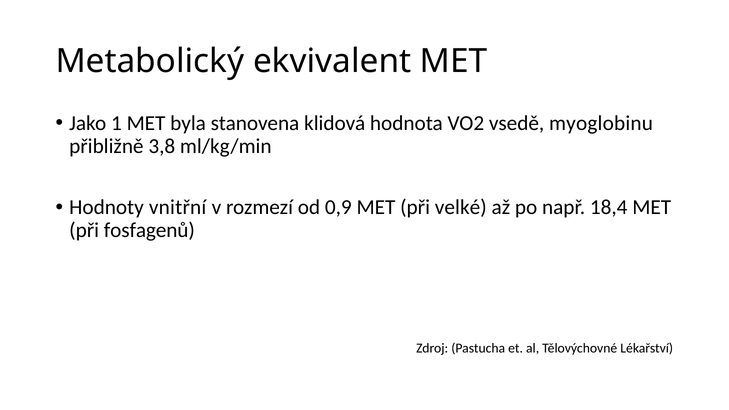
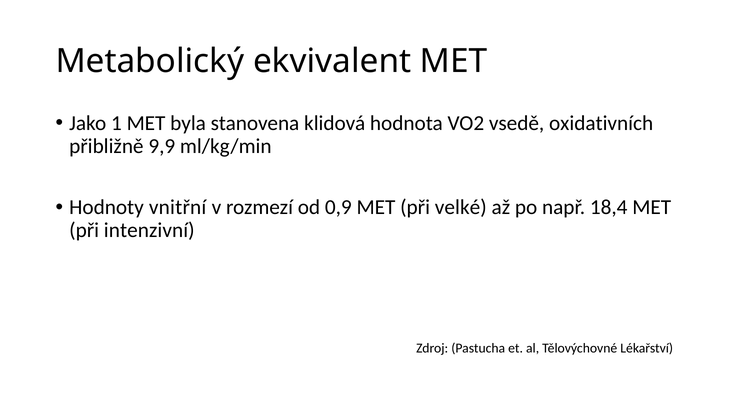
myoglobinu: myoglobinu -> oxidativních
3,8: 3,8 -> 9,9
fosfagenů: fosfagenů -> intenzivní
